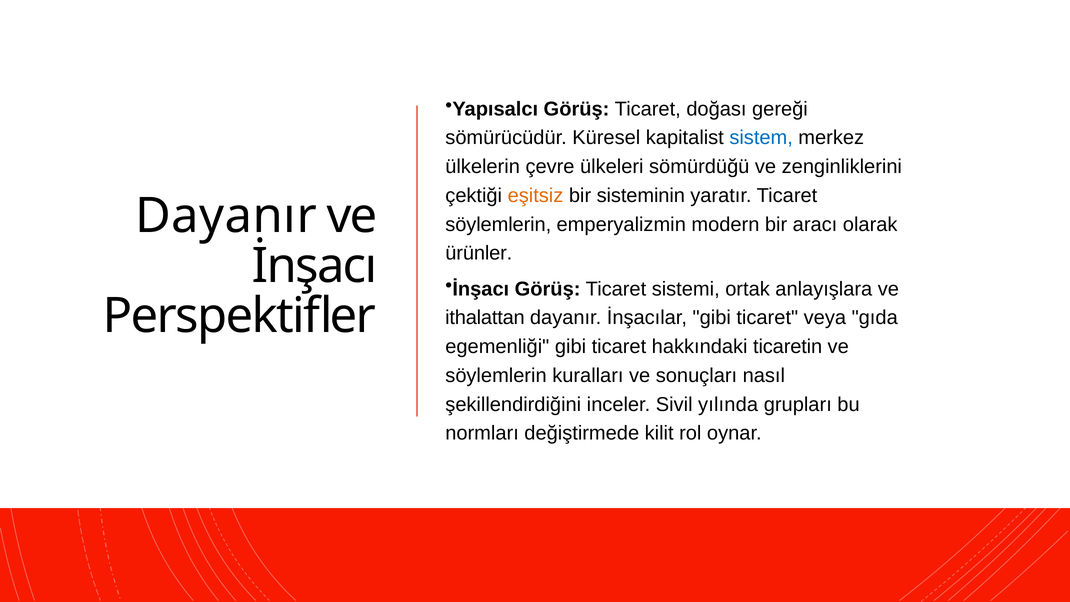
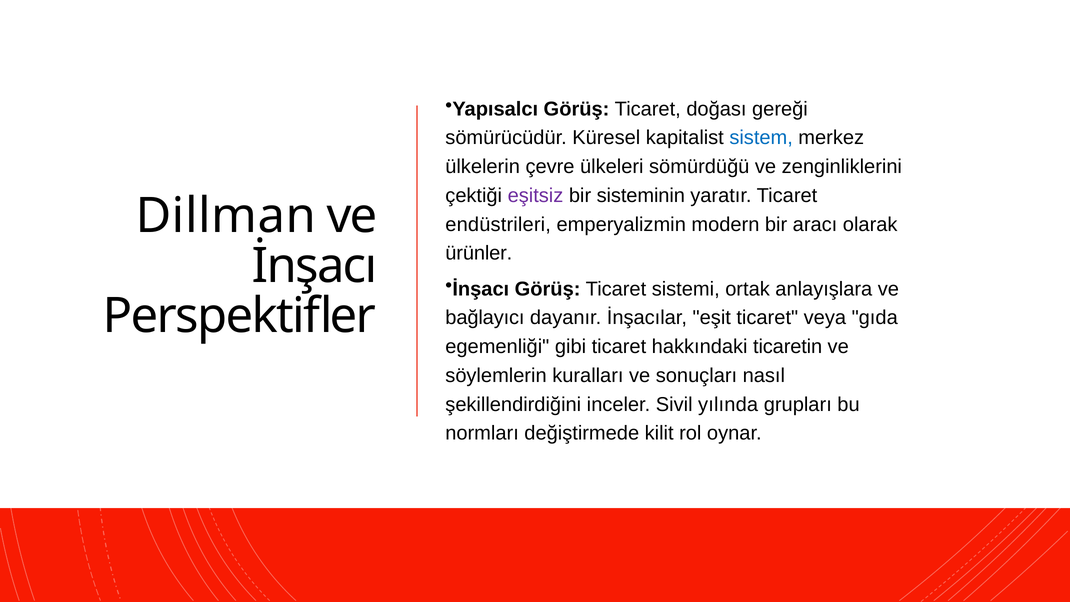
eşitsiz colour: orange -> purple
Dayanır at (226, 216): Dayanır -> Dillman
söylemlerin at (498, 224): söylemlerin -> endüstrileri
ithalattan: ithalattan -> bağlayıcı
İnşacılar gibi: gibi -> eşit
